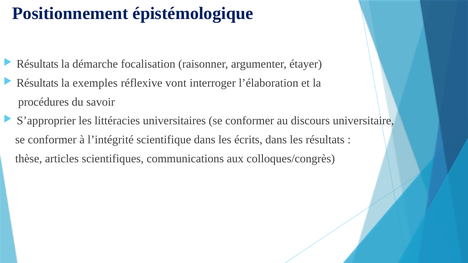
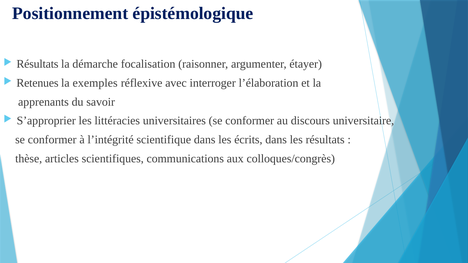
Résultats at (38, 83): Résultats -> Retenues
vont: vont -> avec
procédures: procédures -> apprenants
